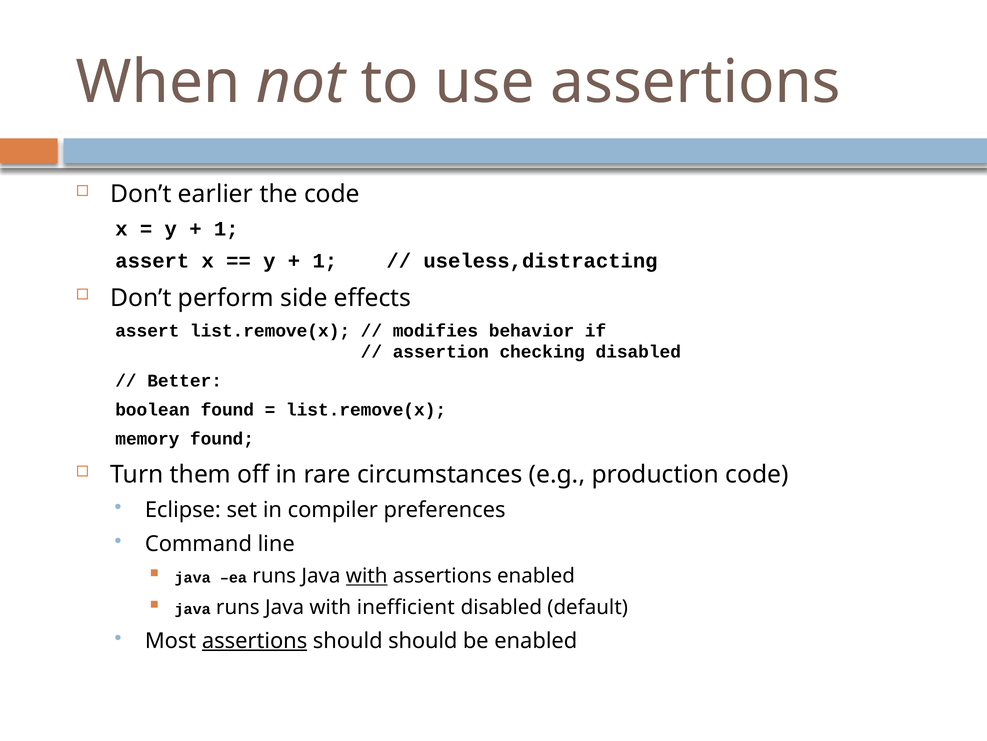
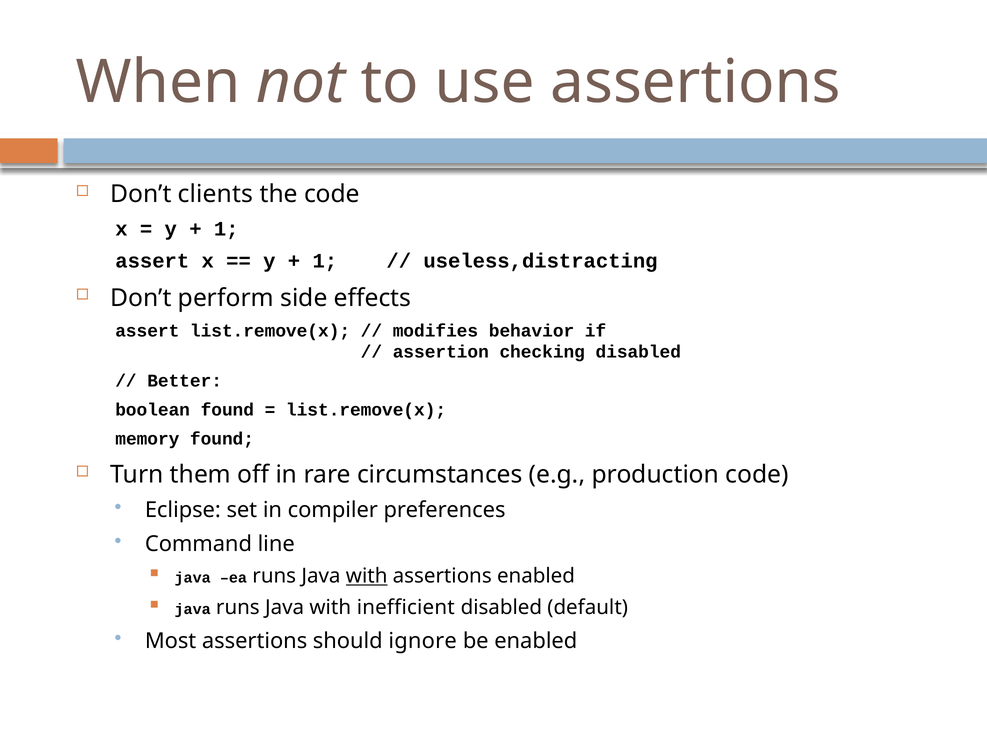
earlier: earlier -> clients
assertions at (255, 640) underline: present -> none
should should: should -> ignore
